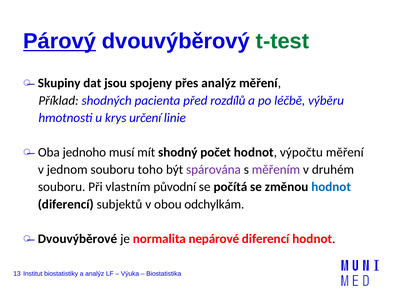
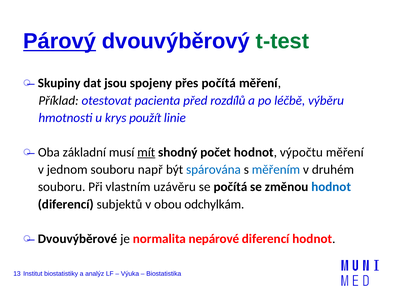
přes analýz: analýz -> počítá
shodných: shodných -> otestovat
určení: určení -> použít
jednoho: jednoho -> základní
mít underline: none -> present
toho: toho -> např
spárována colour: purple -> blue
měřením colour: purple -> blue
původní: původní -> uzávěru
